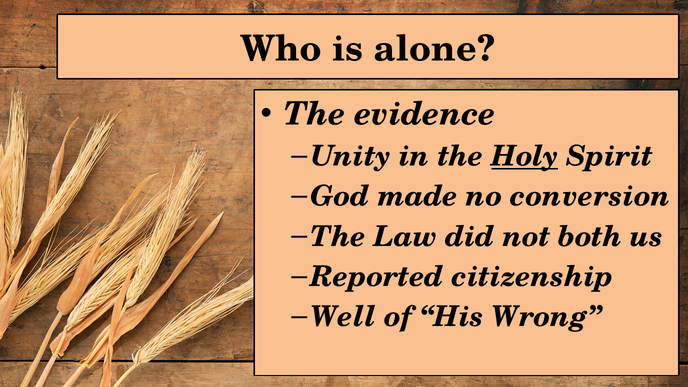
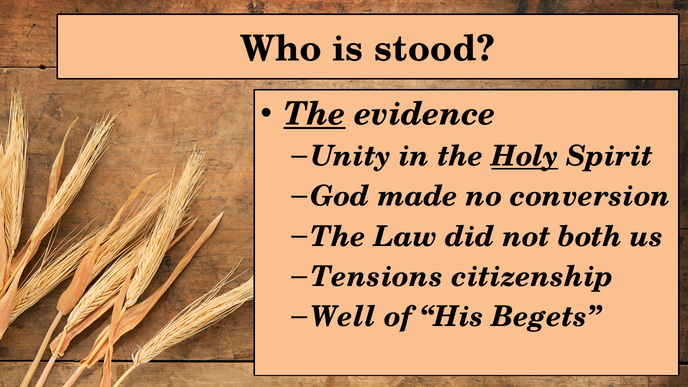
alone: alone -> stood
The at (315, 114) underline: none -> present
Reported: Reported -> Tensions
Wrong: Wrong -> Begets
